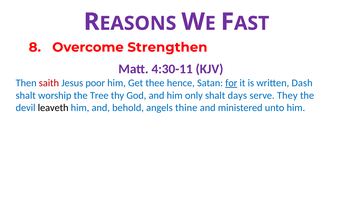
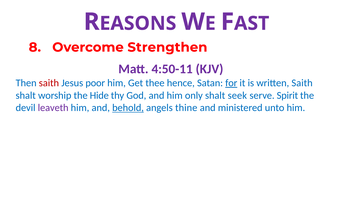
4:30-11: 4:30-11 -> 4:50-11
written Dash: Dash -> Saith
Tree: Tree -> Hide
days: days -> seek
They: They -> Spirit
leaveth colour: black -> purple
behold underline: none -> present
